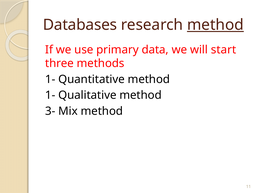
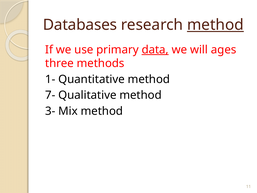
data underline: none -> present
start: start -> ages
1- at (50, 95): 1- -> 7-
